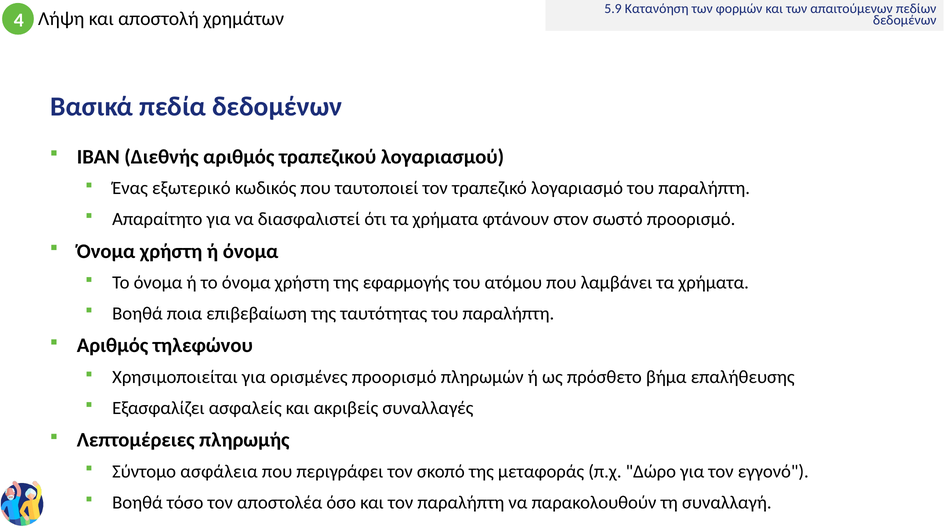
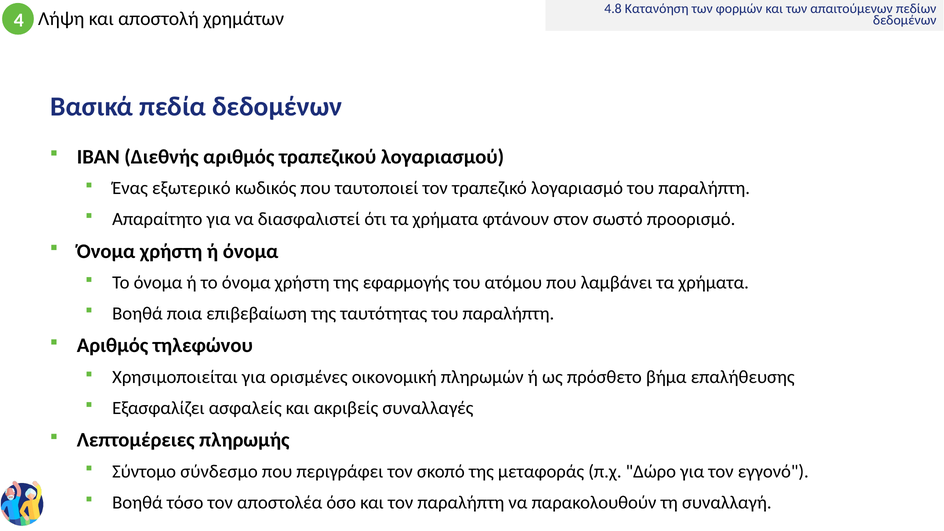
5.9: 5.9 -> 4.8
ορισμένες προορισμό: προορισμό -> οικονομική
ασφάλεια: ασφάλεια -> σύνδεσμο
